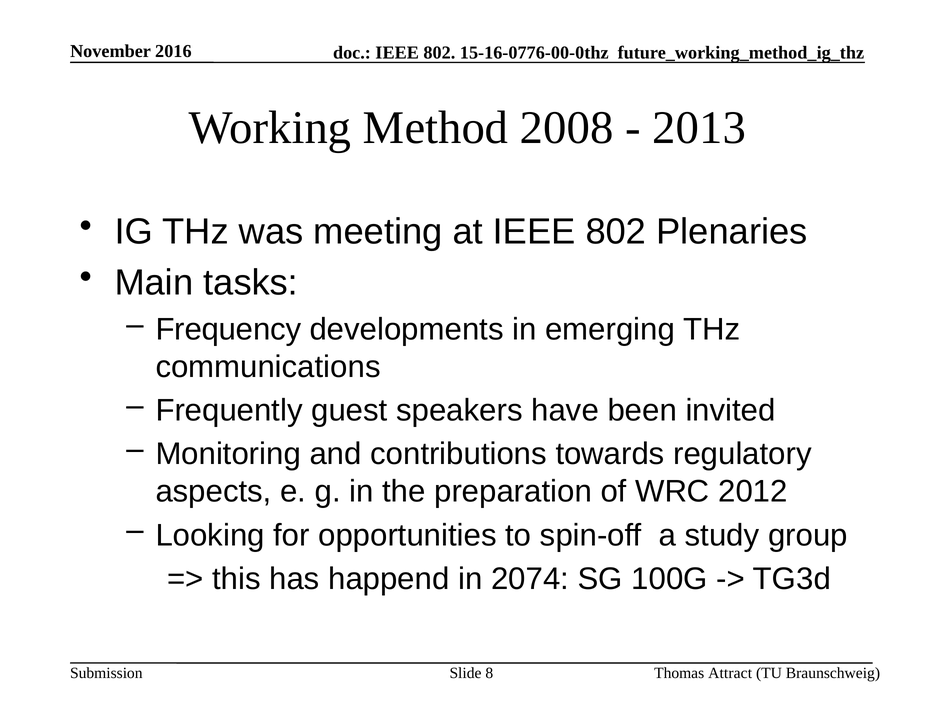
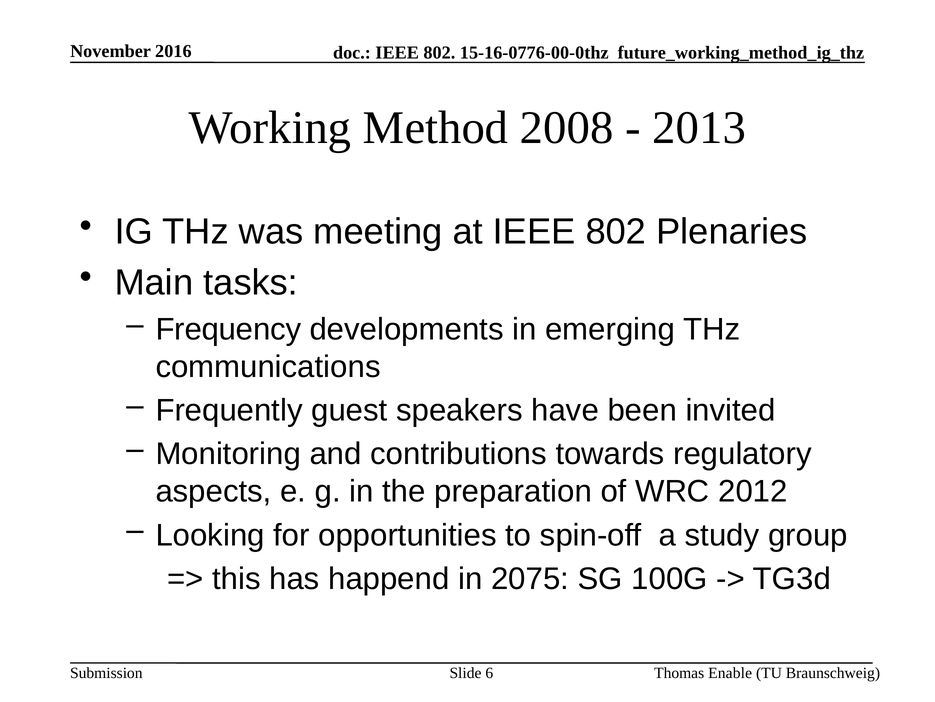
2074: 2074 -> 2075
8: 8 -> 6
Attract: Attract -> Enable
